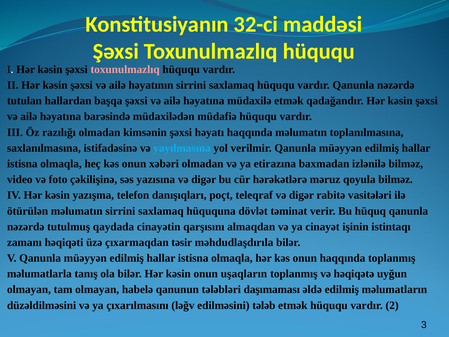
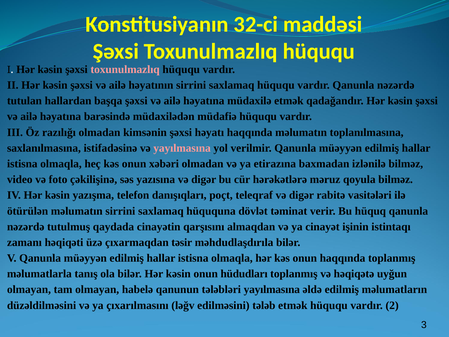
yayılmasına at (182, 148) colour: light blue -> pink
uşaqların: uşaqların -> hüdudları
tələbləri daşımaması: daşımaması -> yayılmasına
